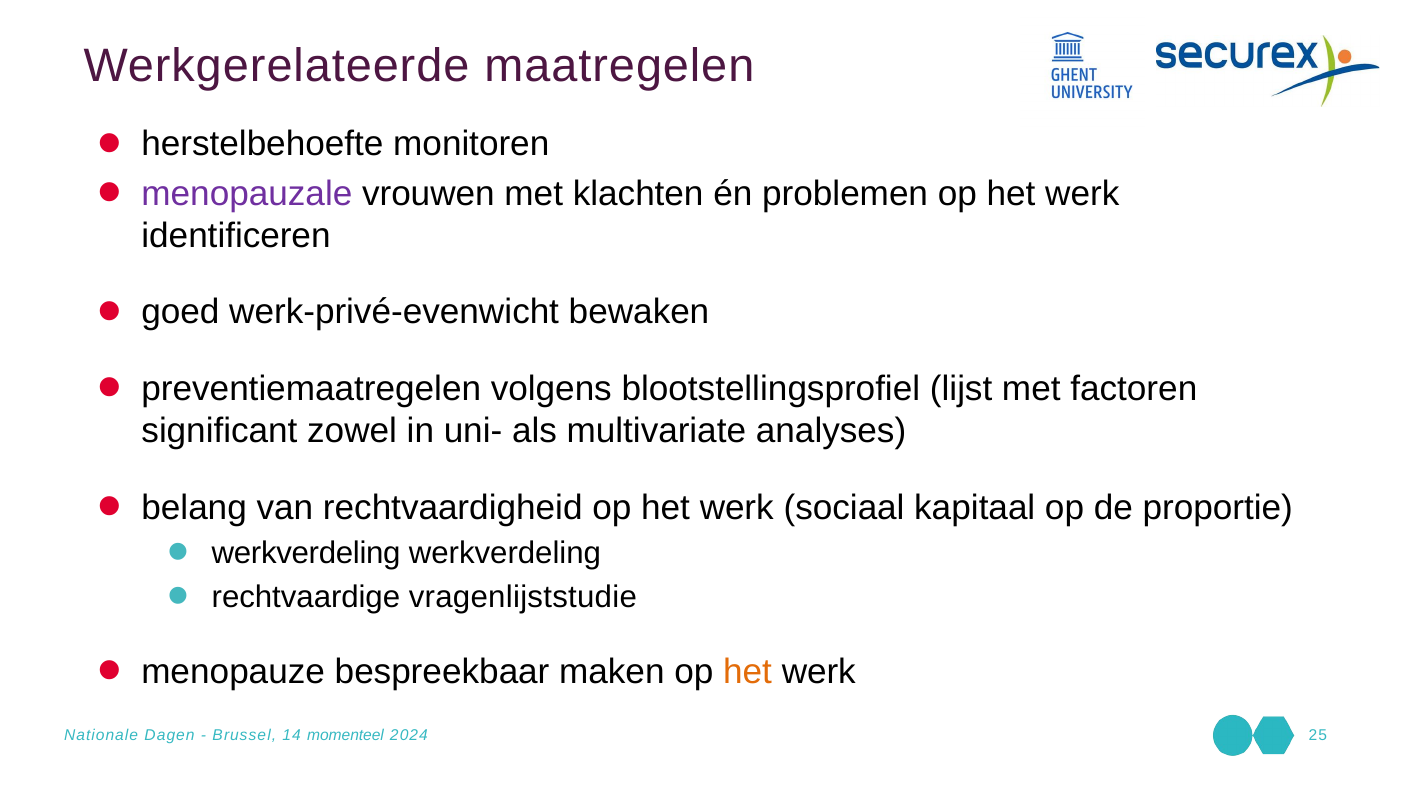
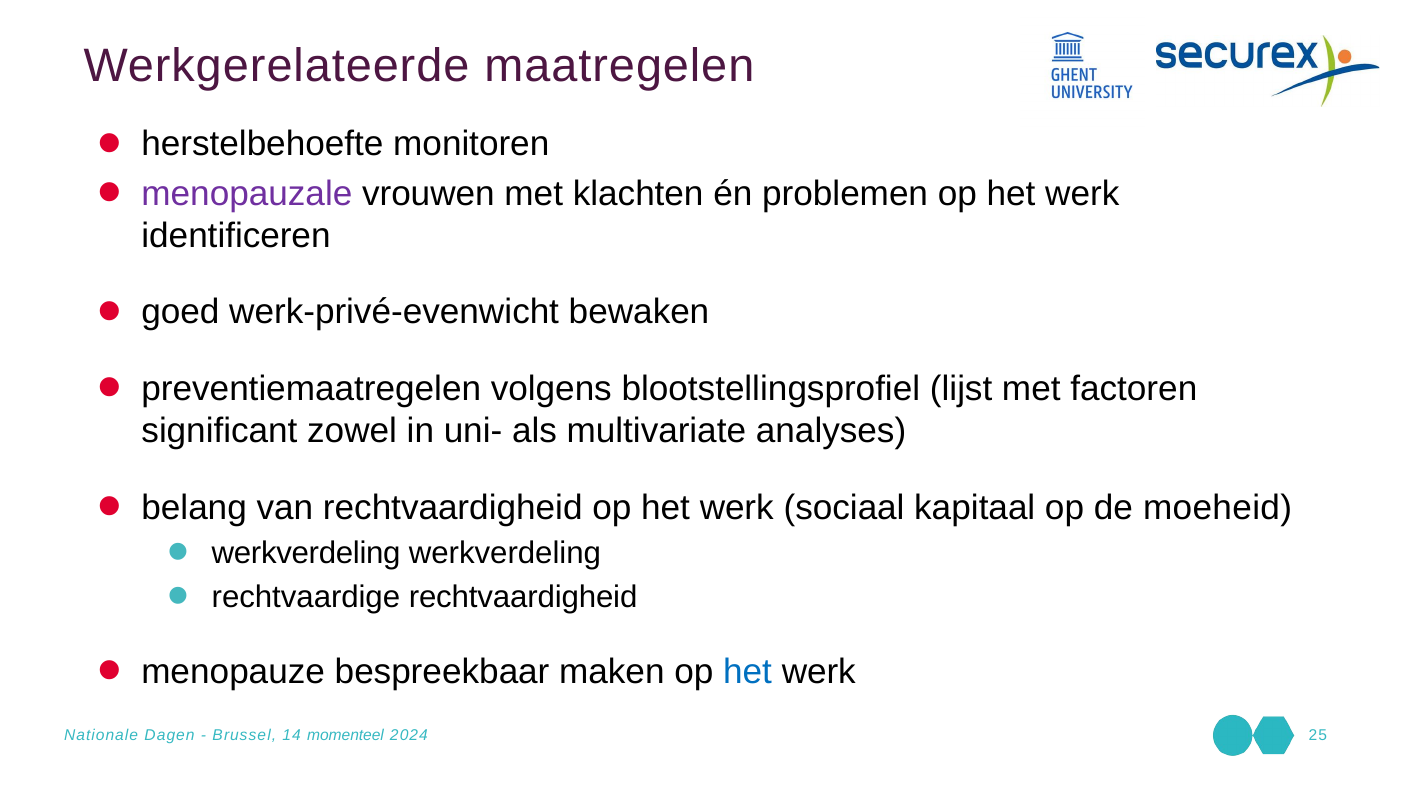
proportie: proportie -> moeheid
rechtvaardige vragenlijststudie: vragenlijststudie -> rechtvaardigheid
het at (748, 672) colour: orange -> blue
